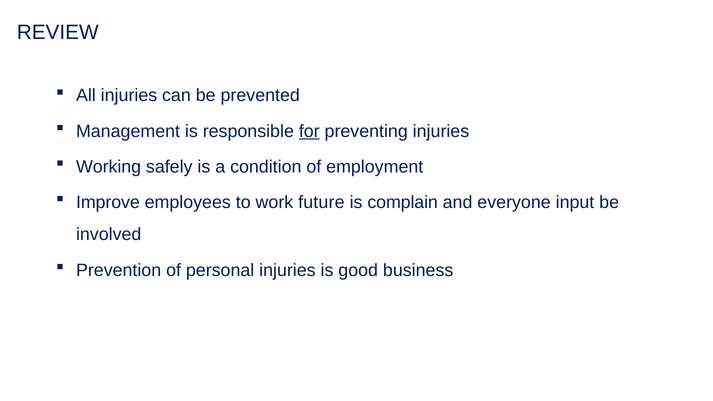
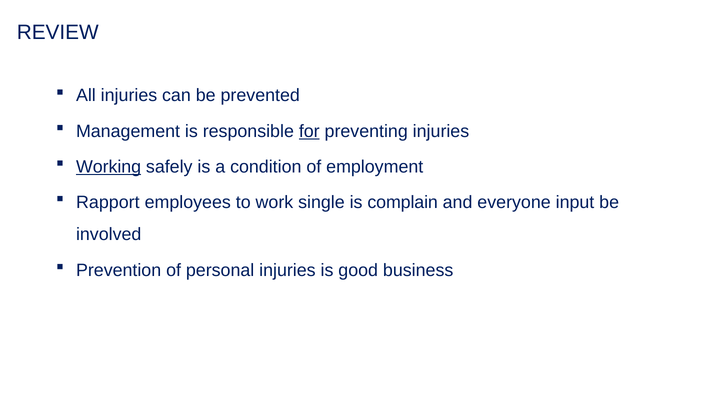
Working underline: none -> present
Improve: Improve -> Rapport
future: future -> single
